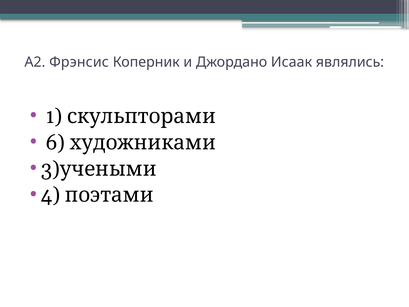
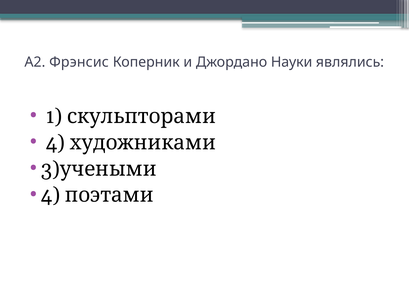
Исаак: Исаак -> Науки
6 at (55, 143): 6 -> 4
